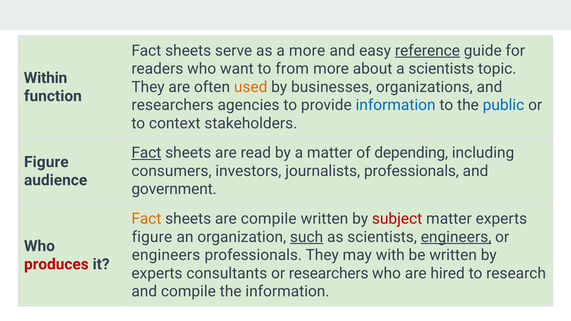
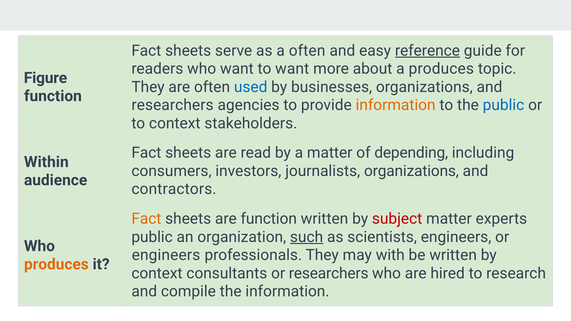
a more: more -> often
to from: from -> want
a scientists: scientists -> produces
Within: Within -> Figure
used colour: orange -> blue
information at (396, 105) colour: blue -> orange
Fact at (146, 153) underline: present -> none
Figure at (46, 162): Figure -> Within
journalists professionals: professionals -> organizations
government: government -> contractors
are compile: compile -> function
figure at (152, 237): figure -> public
engineers at (456, 237) underline: present -> none
produces at (56, 264) colour: red -> orange
experts at (157, 273): experts -> context
